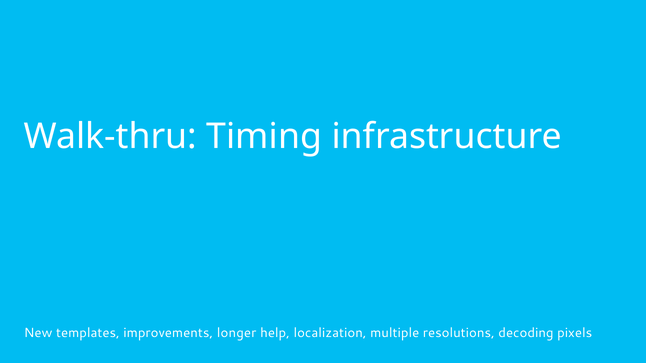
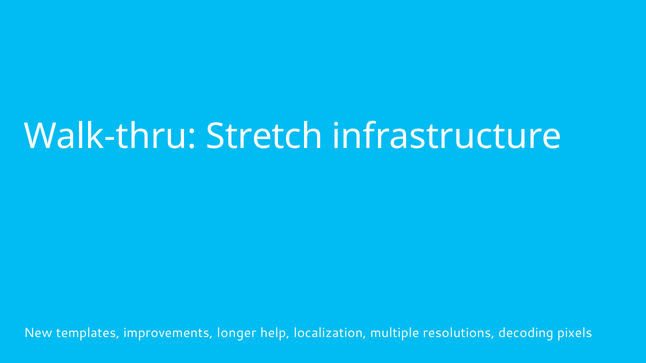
Timing: Timing -> Stretch
